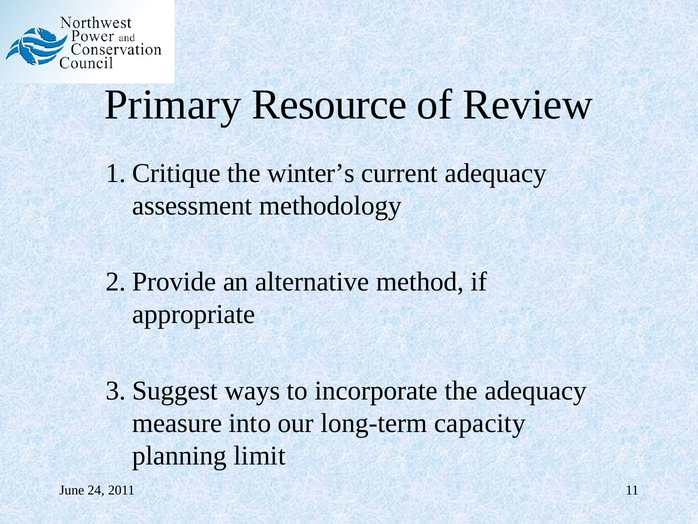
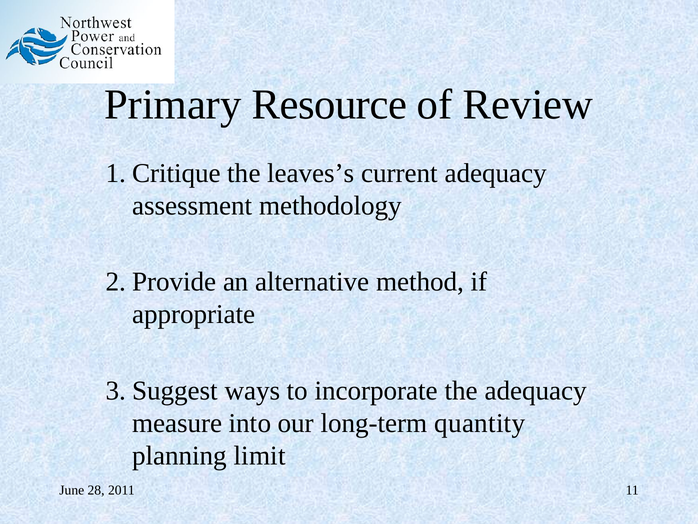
winter’s: winter’s -> leaves’s
capacity: capacity -> quantity
24: 24 -> 28
